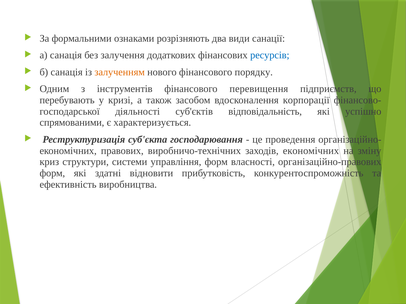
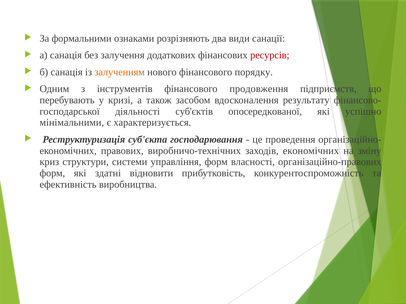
ресурсів colour: blue -> red
перевищення: перевищення -> продовження
корпорації: корпорації -> результату
відповідальність: відповідальність -> опосередкованої
спрямованими: спрямованими -> мінімальними
